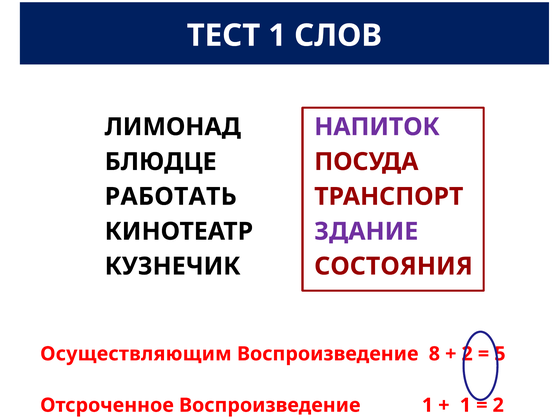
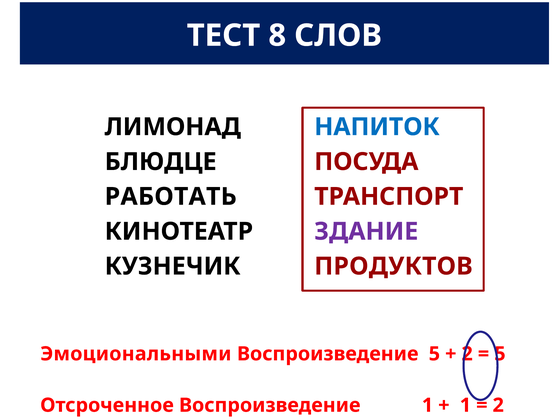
ТЕСТ 1: 1 -> 8
НАПИТОК colour: purple -> blue
СОСТОЯНИЯ: СОСТОЯНИЯ -> ПРОДУКТОВ
Осуществляющим: Осуществляющим -> Эмоциональными
Воспроизведение 8: 8 -> 5
